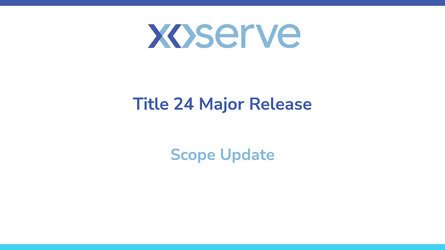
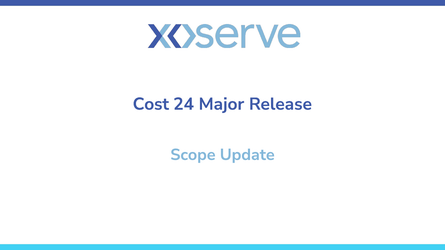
Title: Title -> Cost
